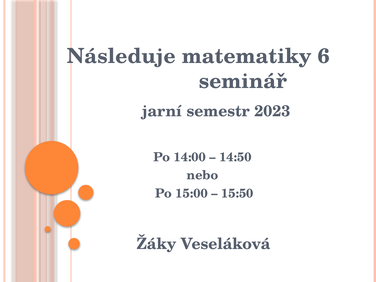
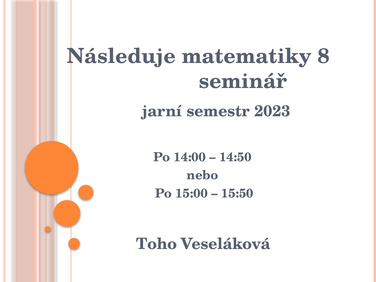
6: 6 -> 8
Žáky: Žáky -> Toho
